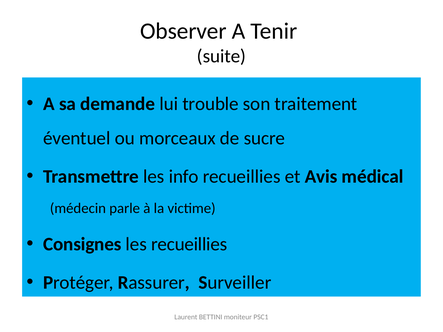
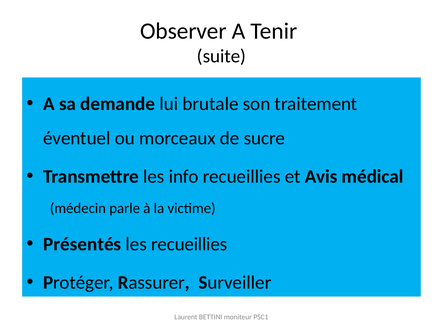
trouble: trouble -> brutale
Consignes: Consignes -> Présentés
